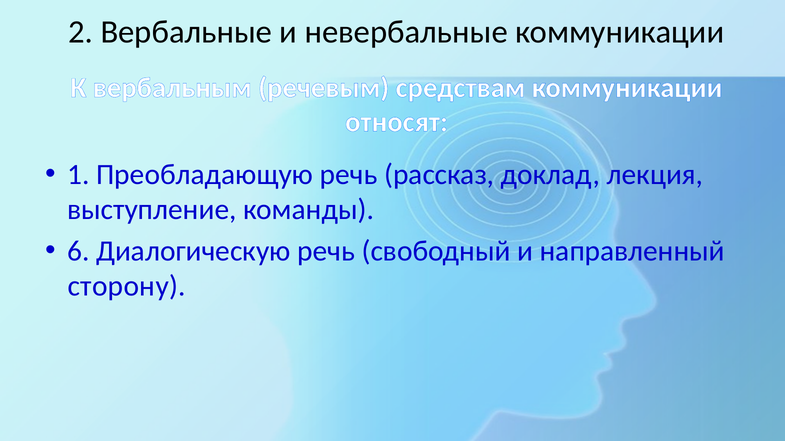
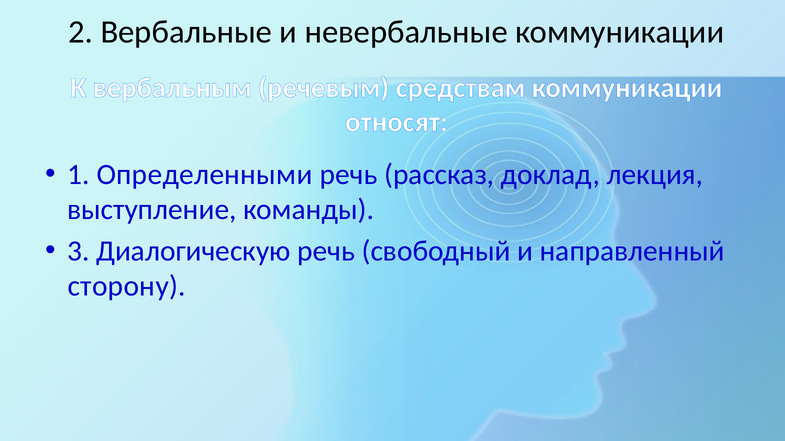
Преобладающую: Преобладающую -> Определенными
6: 6 -> 3
